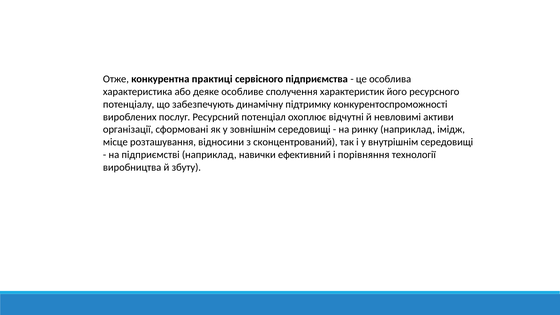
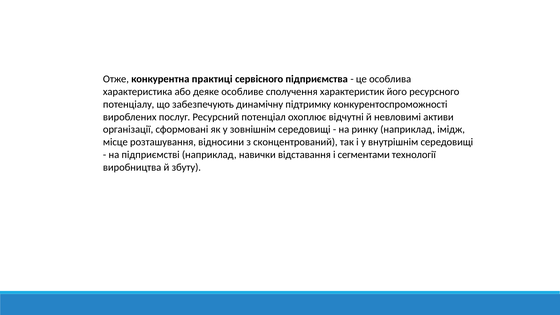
ефективний: ефективний -> відставання
порівняння: порівняння -> сегментами
